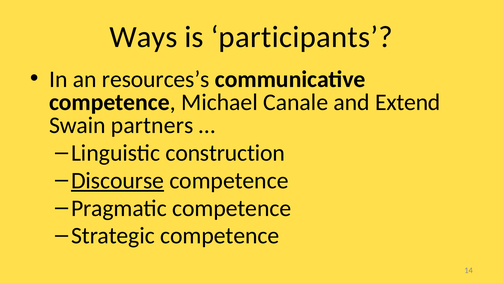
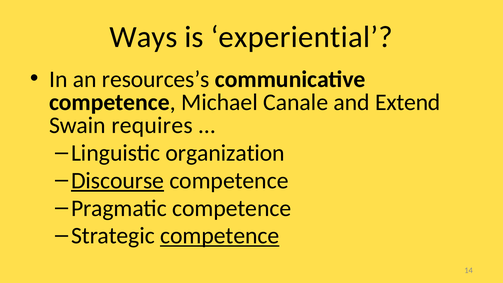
participants: participants -> experiential
partners: partners -> requires
construction: construction -> organization
competence at (220, 236) underline: none -> present
